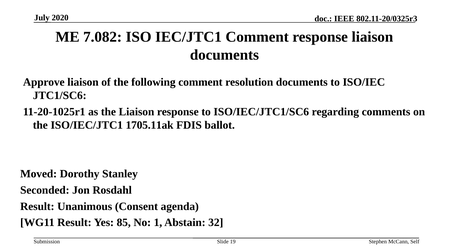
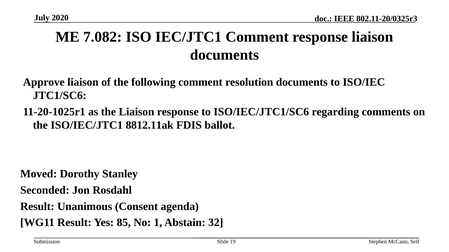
1705.11ak: 1705.11ak -> 8812.11ak
